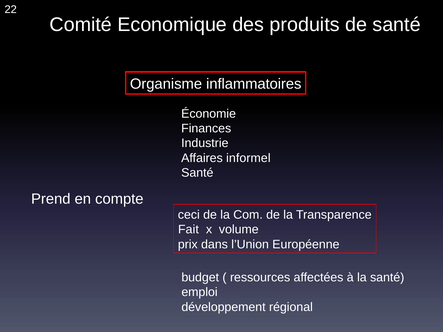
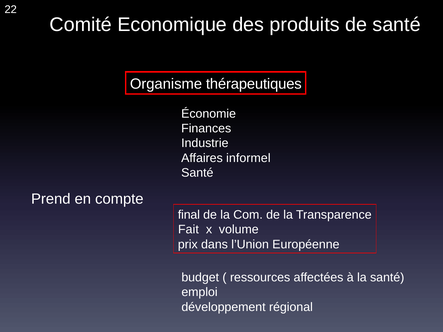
inflammatoires: inflammatoires -> thérapeutiques
ceci: ceci -> final
